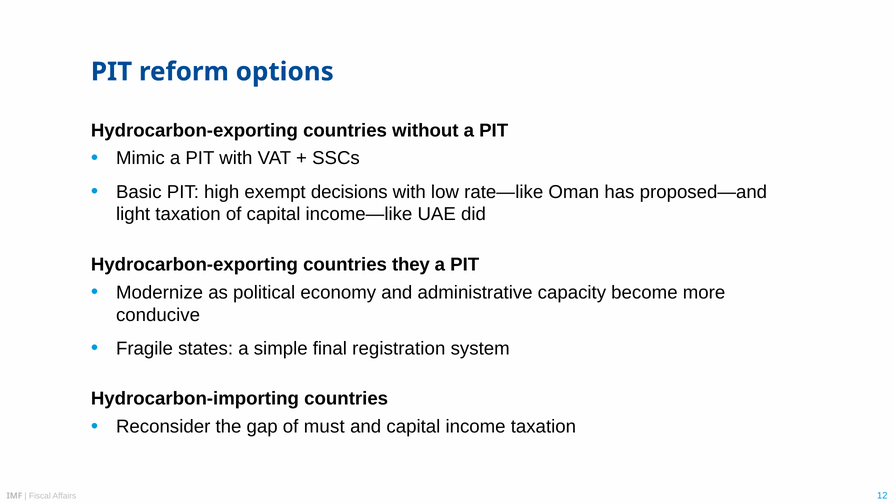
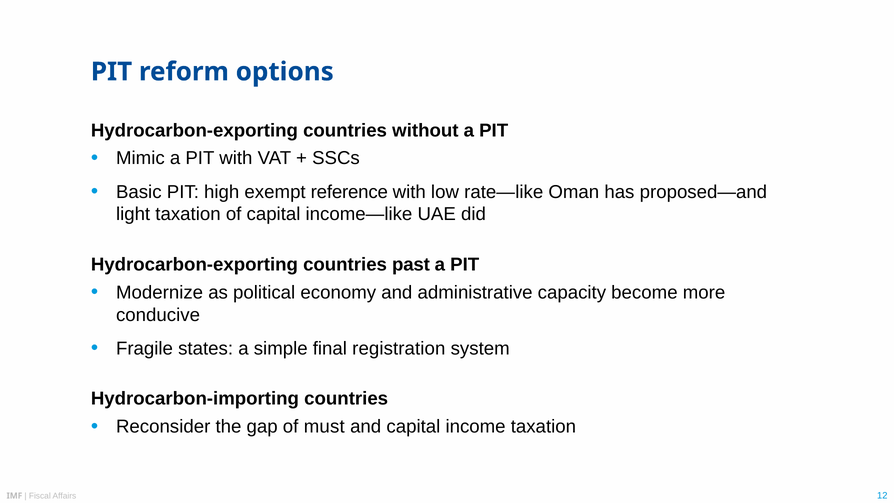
decisions: decisions -> reference
they: they -> past
